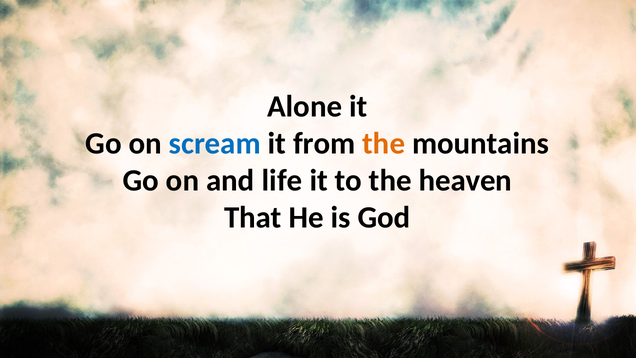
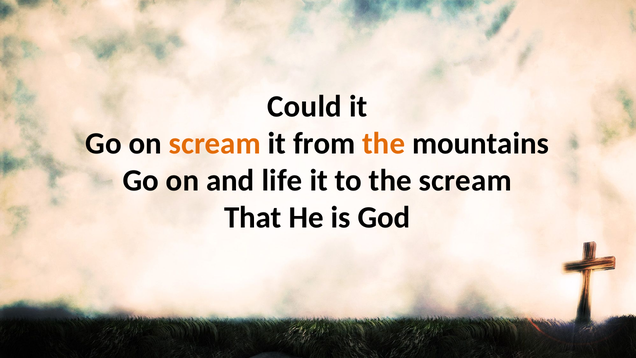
Alone: Alone -> Could
scream at (215, 143) colour: blue -> orange
the heaven: heaven -> scream
